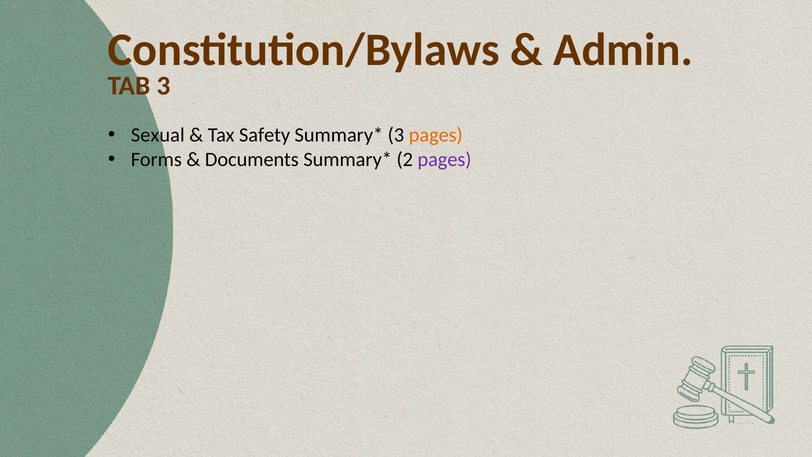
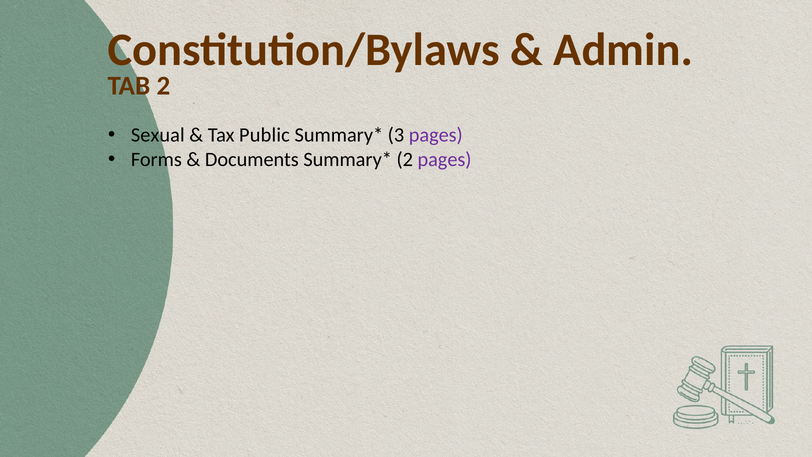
TAB 3: 3 -> 2
Safety: Safety -> Public
pages at (436, 135) colour: orange -> purple
